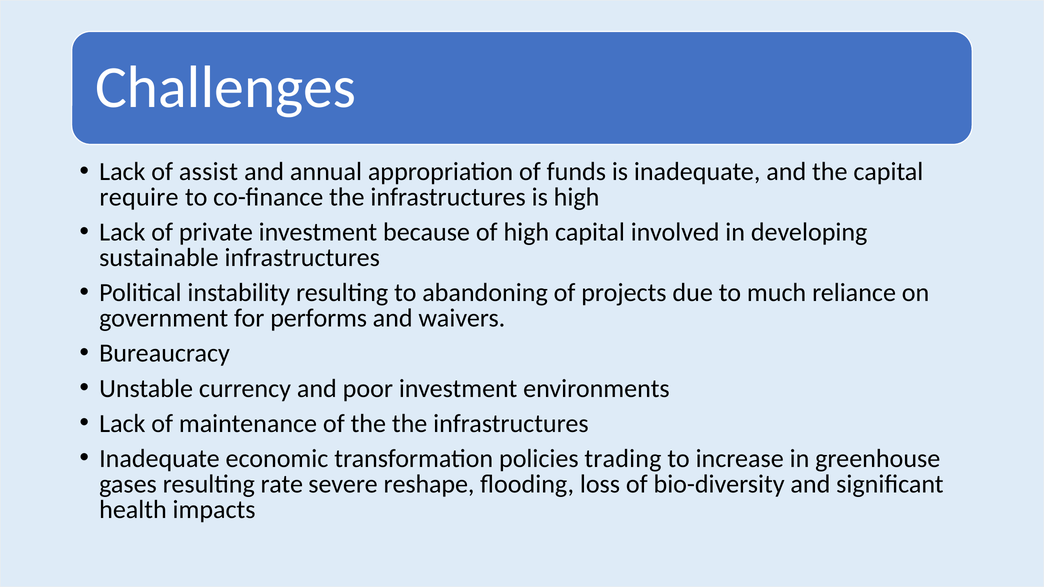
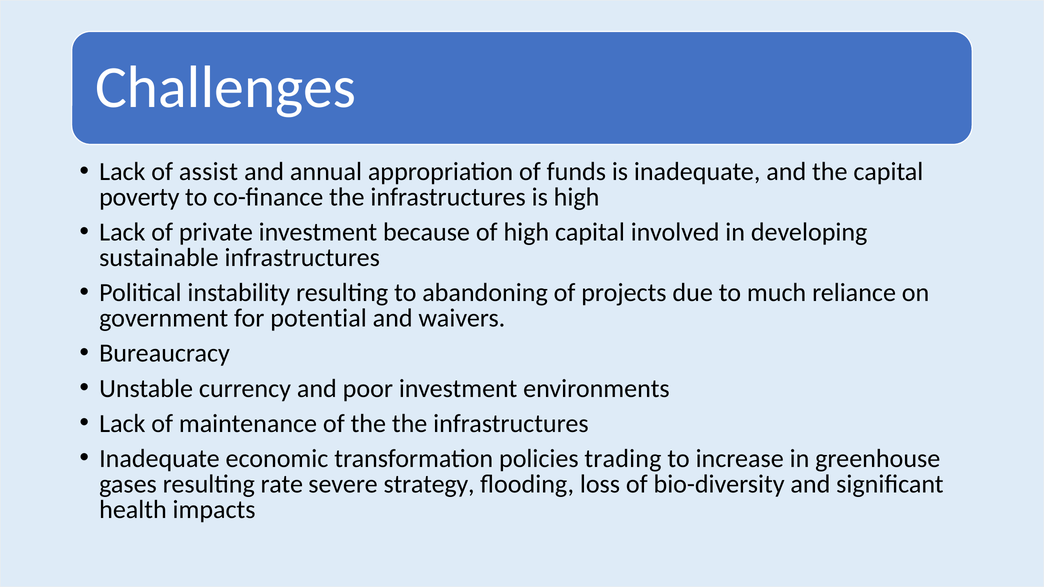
require: require -> poverty
performs: performs -> potential
reshape: reshape -> strategy
